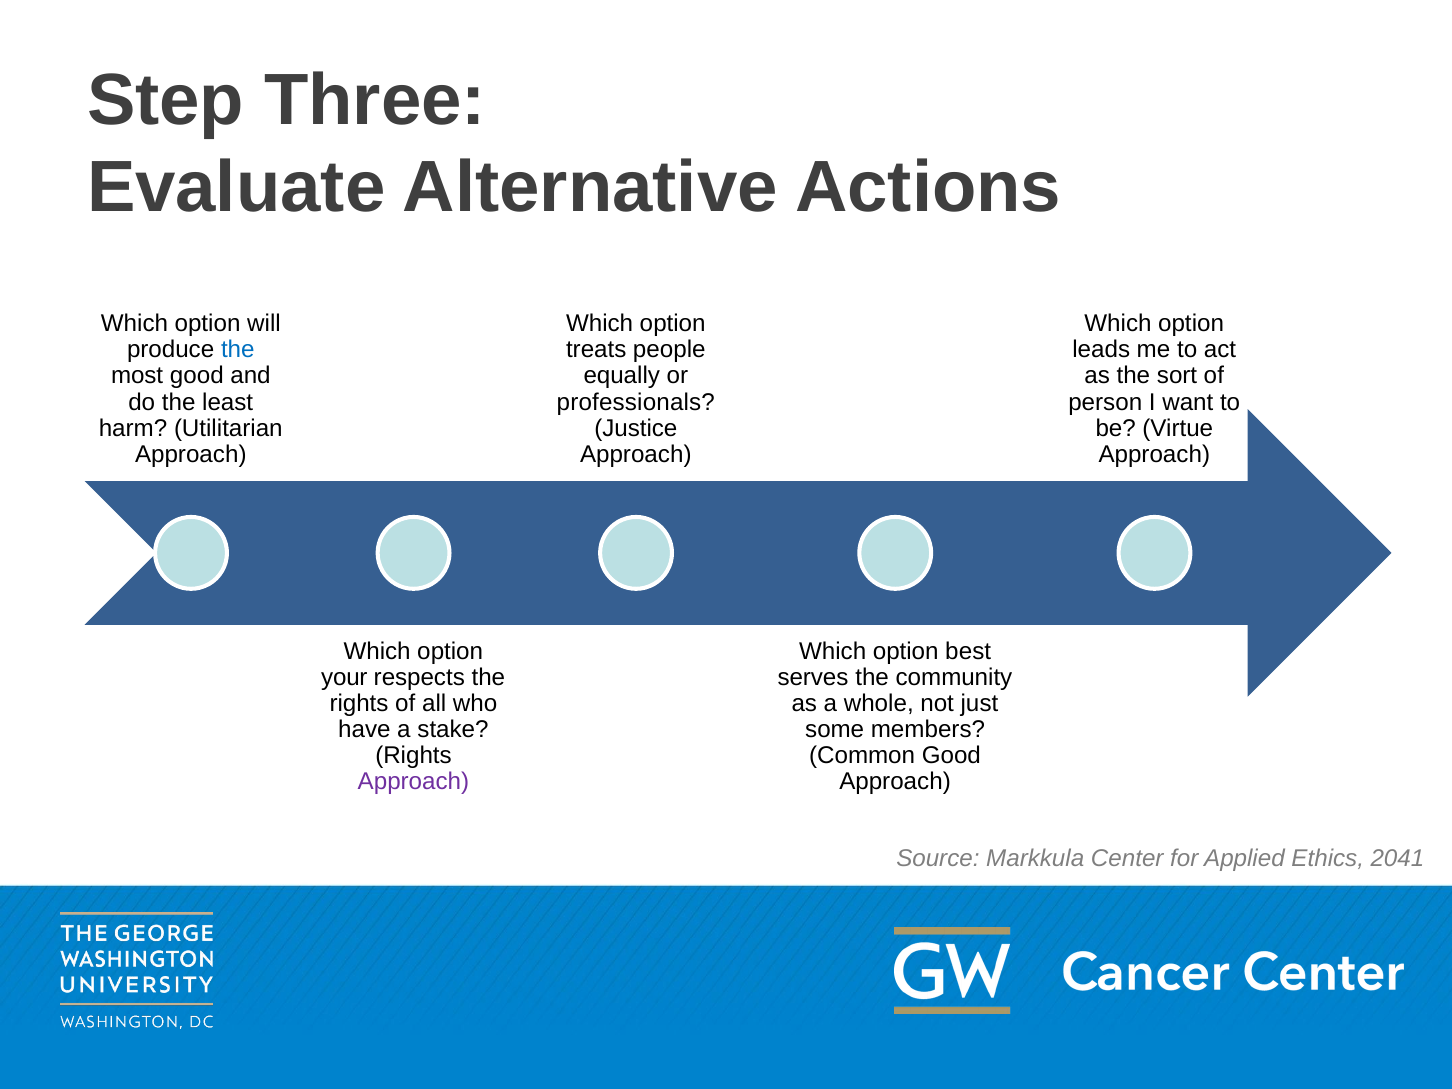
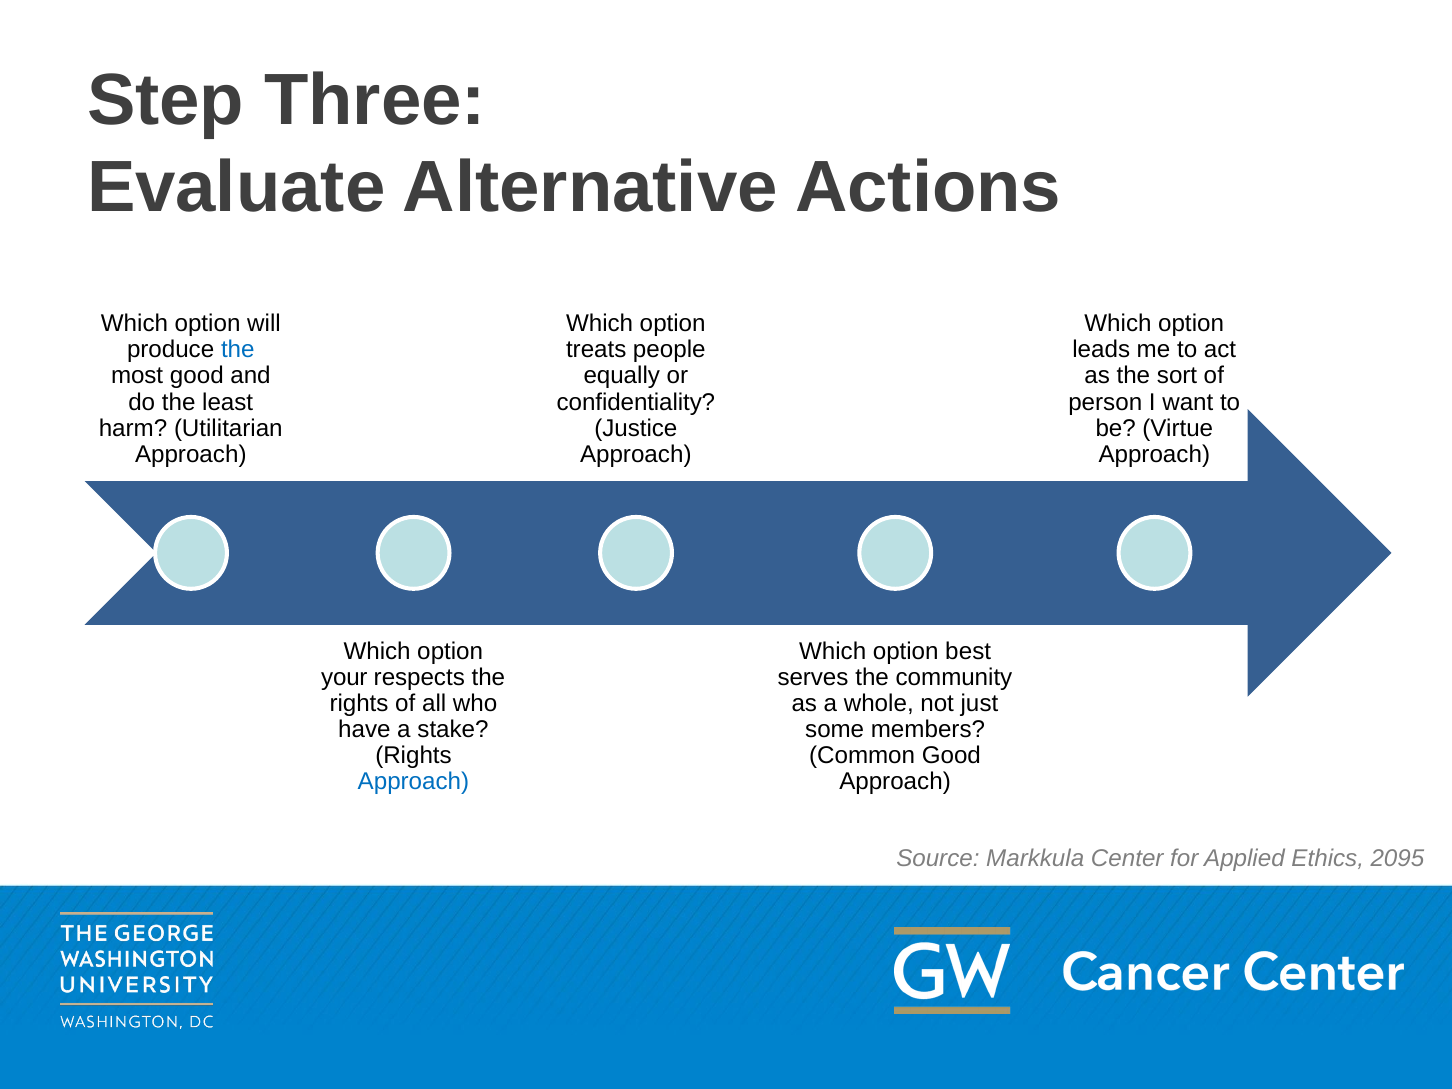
professionals: professionals -> confidentiality
Approach at (413, 782) colour: purple -> blue
2041: 2041 -> 2095
